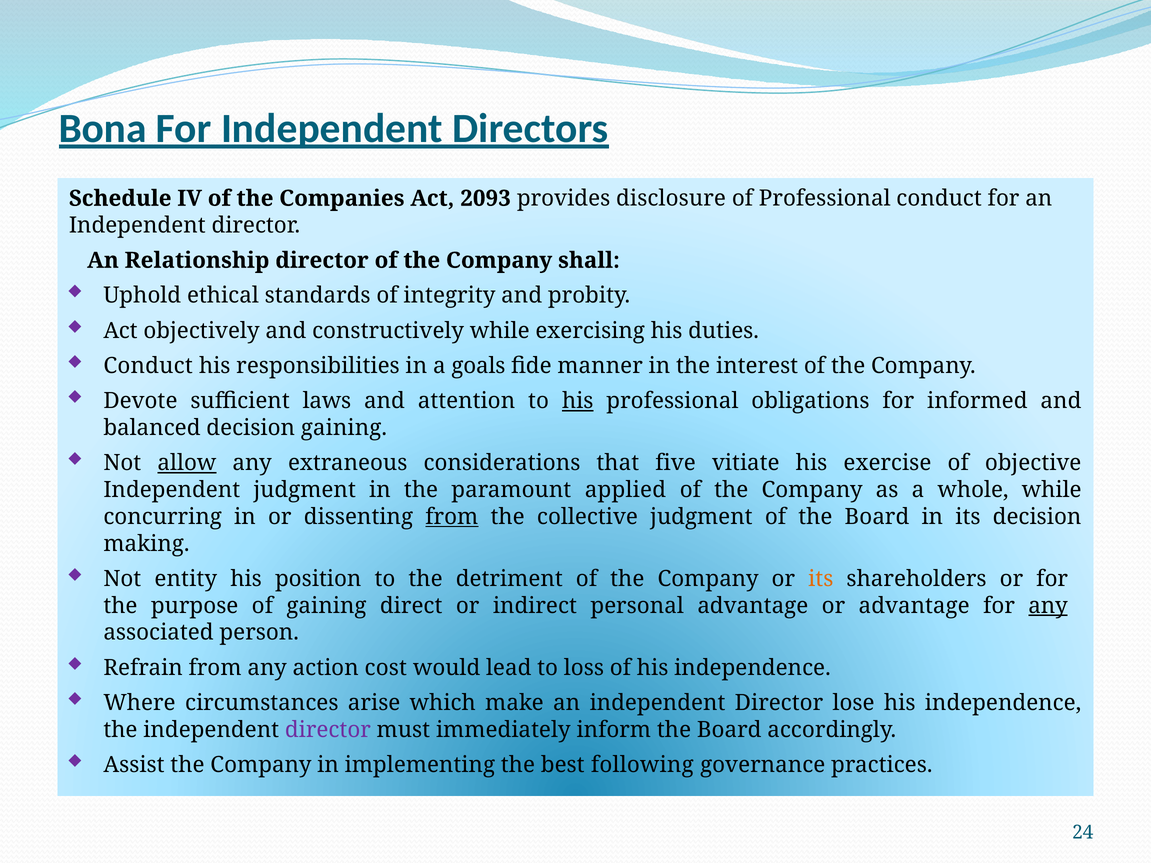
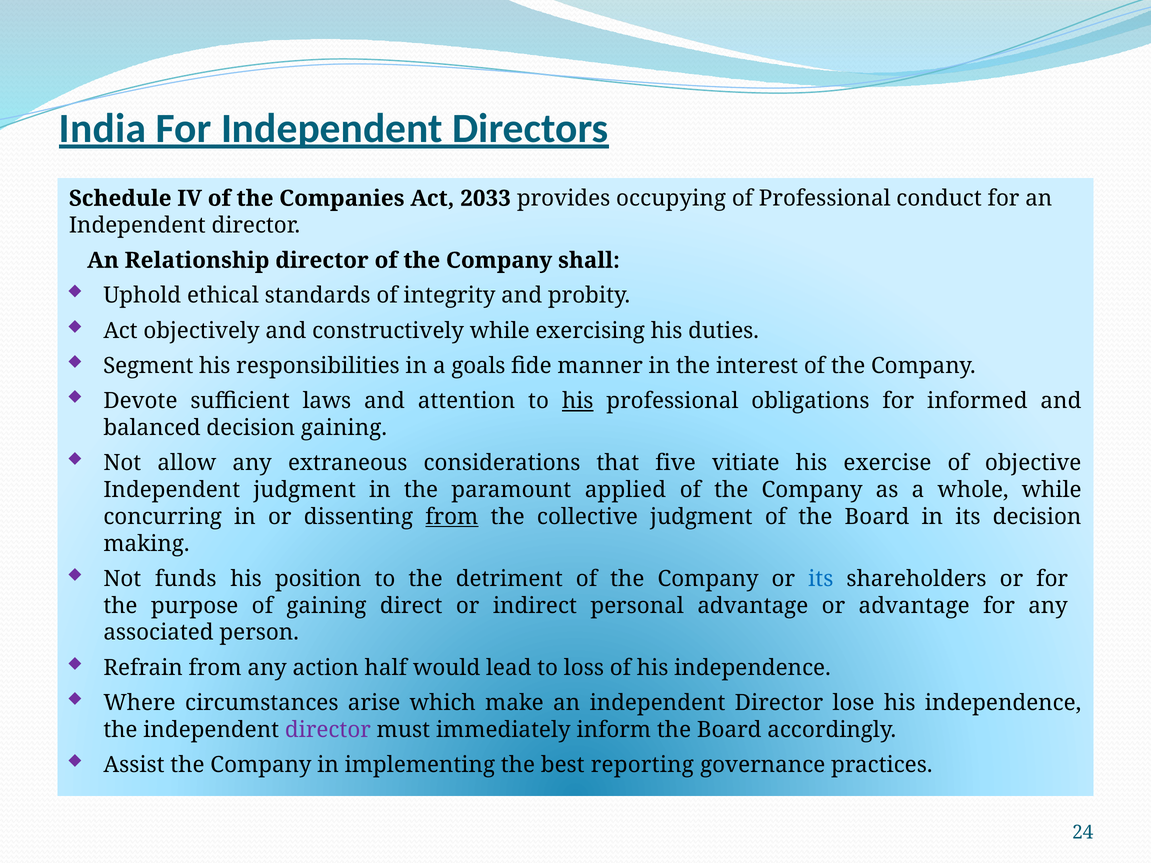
Bona: Bona -> India
2093: 2093 -> 2033
disclosure: disclosure -> occupying
Conduct at (148, 366): Conduct -> Segment
allow underline: present -> none
entity: entity -> funds
its at (821, 579) colour: orange -> blue
any at (1048, 606) underline: present -> none
cost: cost -> half
following: following -> reporting
